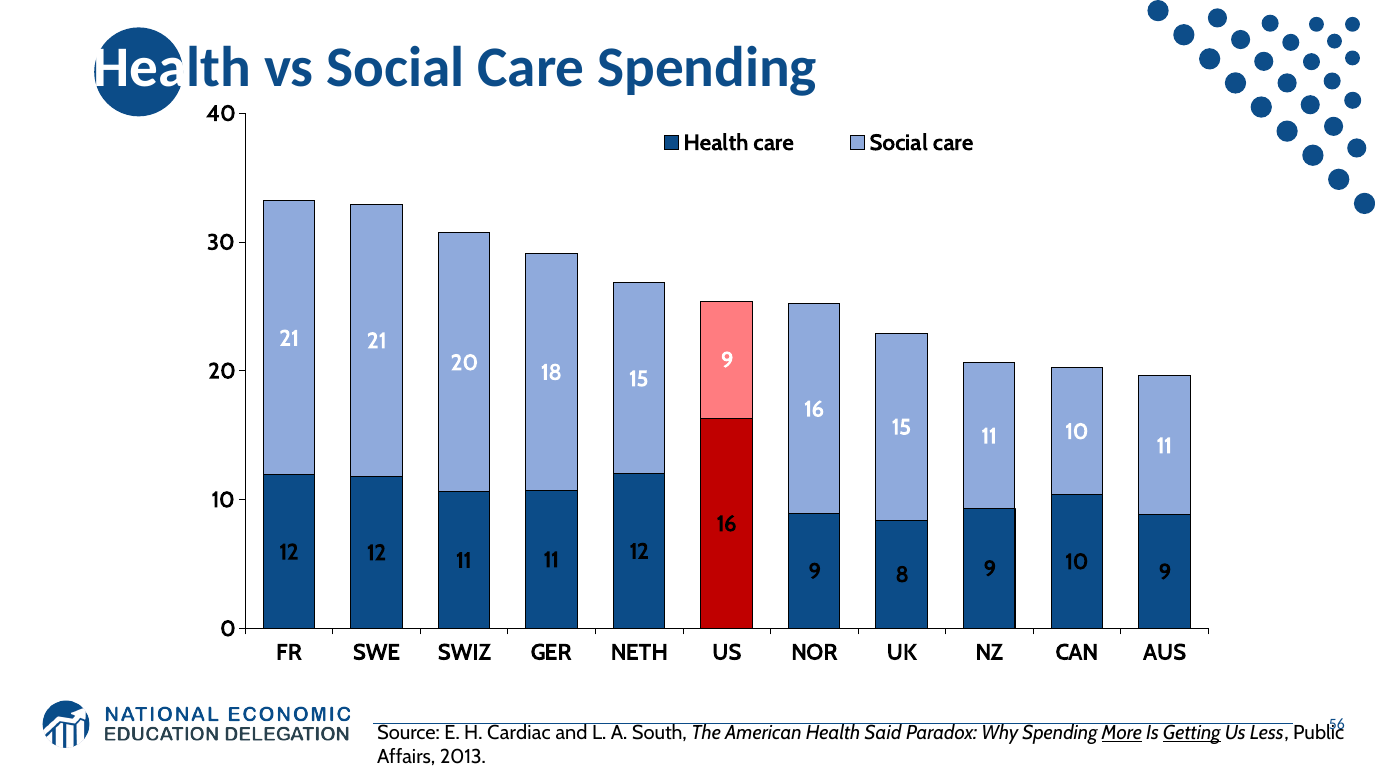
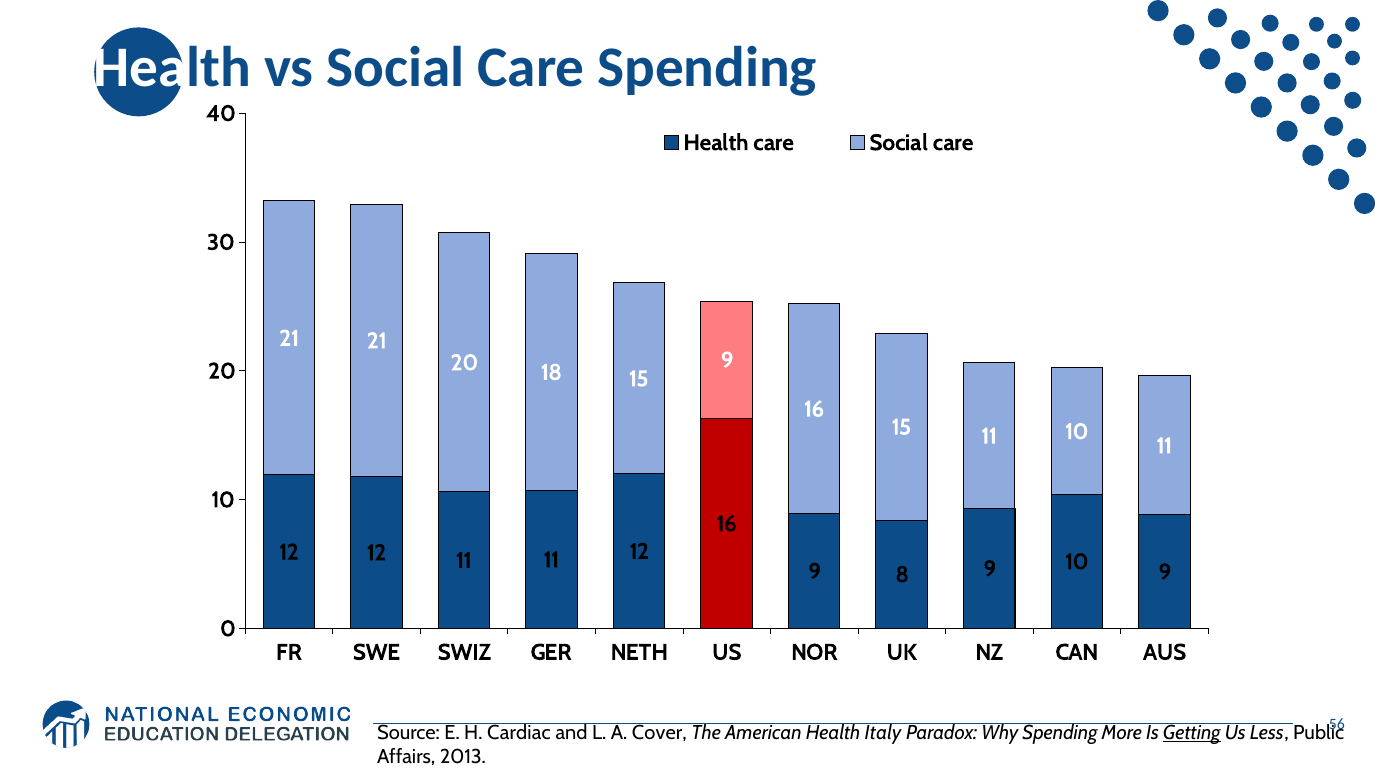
South: South -> Cover
Said: Said -> Italy
More underline: present -> none
